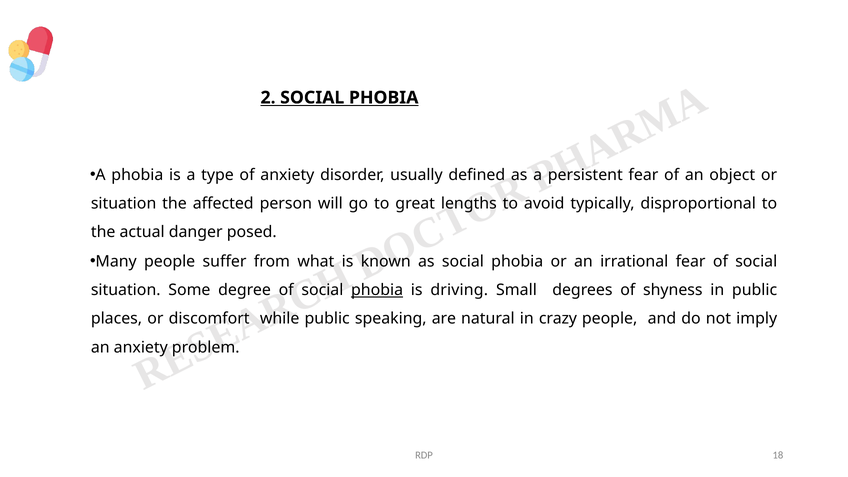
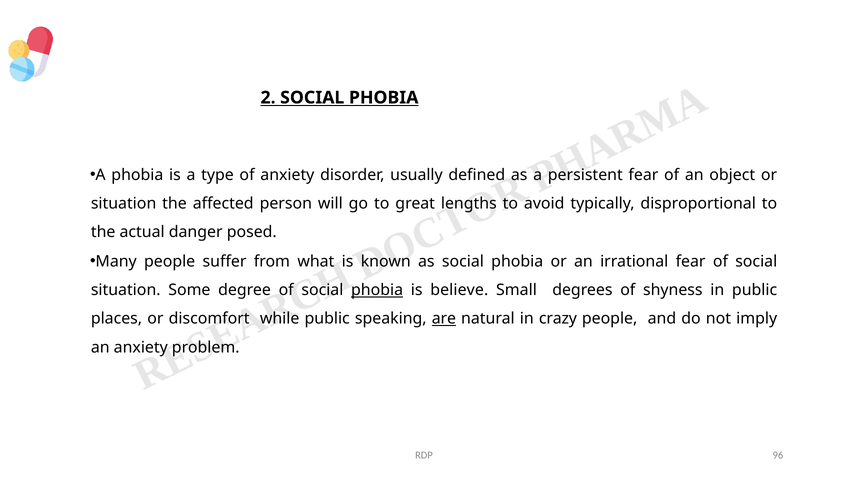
driving: driving -> believe
are underline: none -> present
18: 18 -> 96
